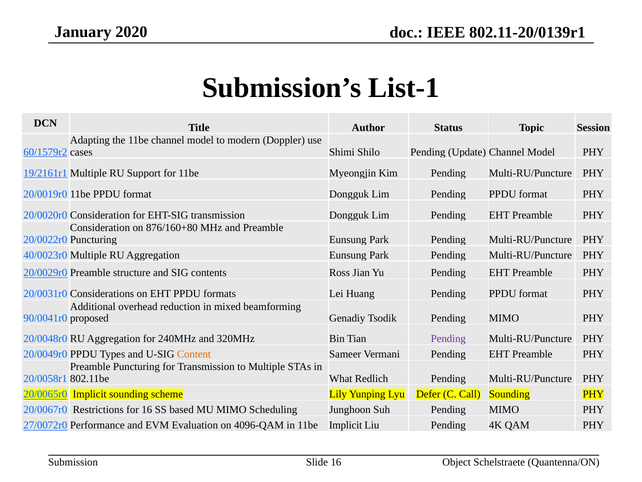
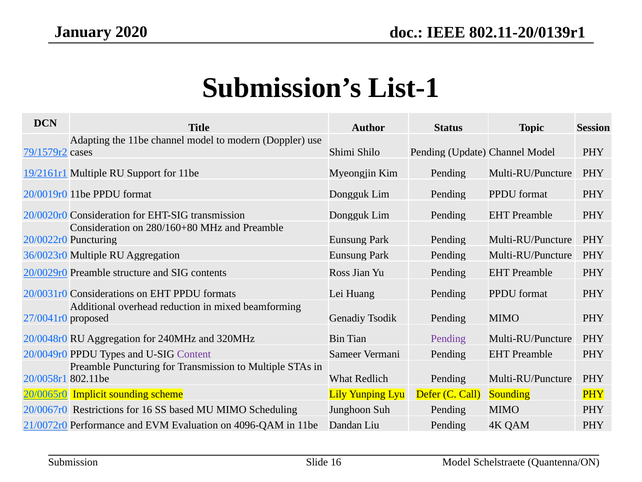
60/1579r2: 60/1579r2 -> 79/1579r2
876/160+80: 876/160+80 -> 280/160+80
40/0023r0: 40/0023r0 -> 36/0023r0
90/0041r0: 90/0041r0 -> 27/0041r0
Content colour: orange -> purple
27/0072r0: 27/0072r0 -> 21/0072r0
11be Implicit: Implicit -> Dandan
Object at (457, 462): Object -> Model
